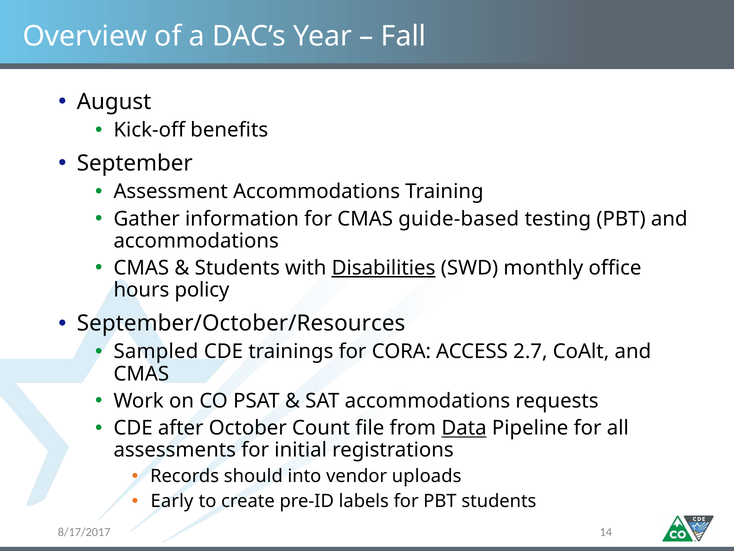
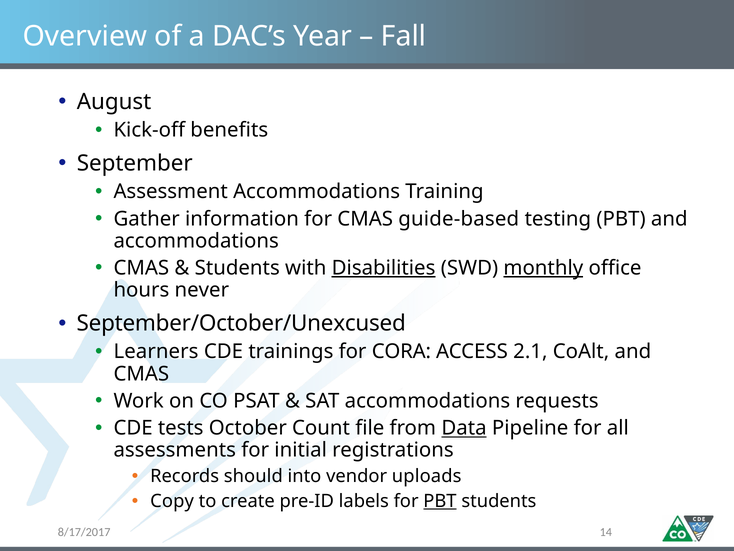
monthly underline: none -> present
policy: policy -> never
September/October/Resources: September/October/Resources -> September/October/Unexcused
Sampled: Sampled -> Learners
2.7: 2.7 -> 2.1
after: after -> tests
Early: Early -> Copy
PBT at (440, 501) underline: none -> present
